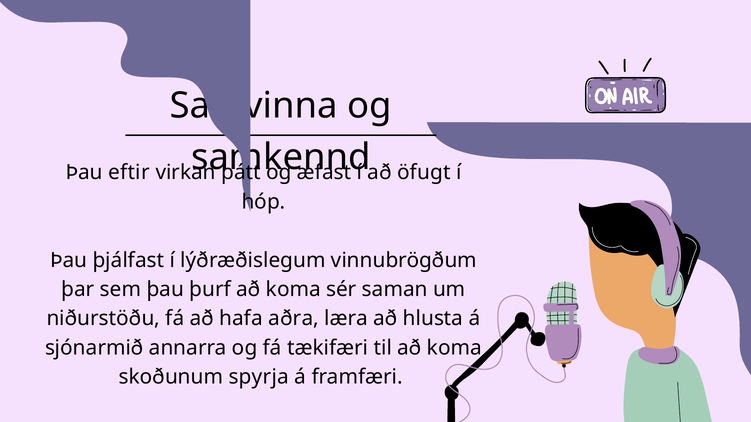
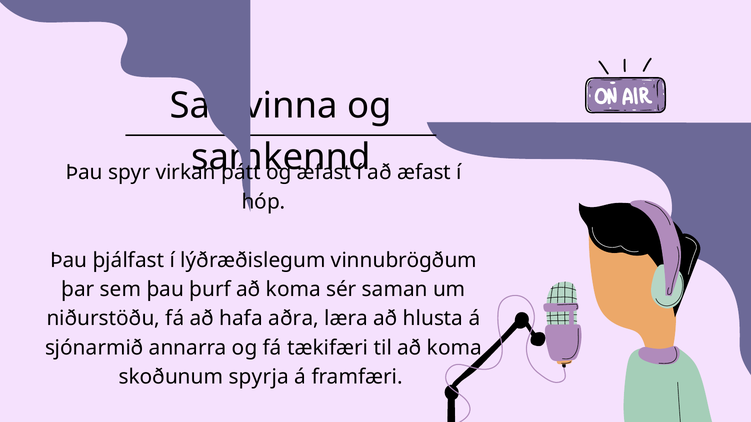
eftir: eftir -> spyr
að öfugt: öfugt -> æfast
